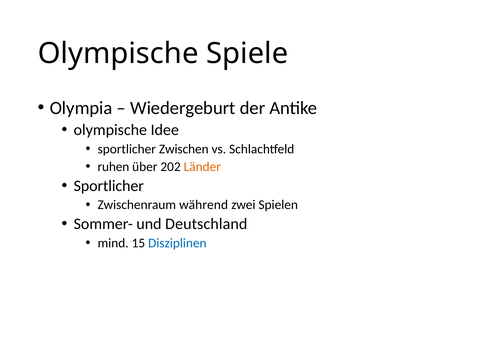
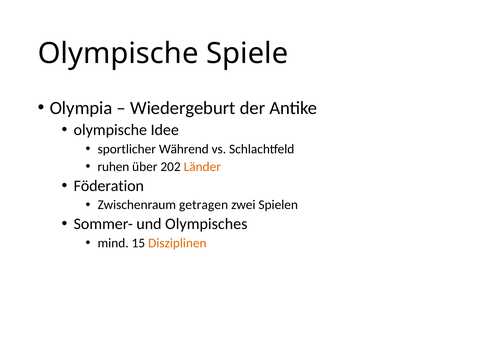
Zwischen: Zwischen -> Während
Sportlicher at (109, 186): Sportlicher -> Föderation
während: während -> getragen
Deutschland: Deutschland -> Olympisches
Disziplinen colour: blue -> orange
